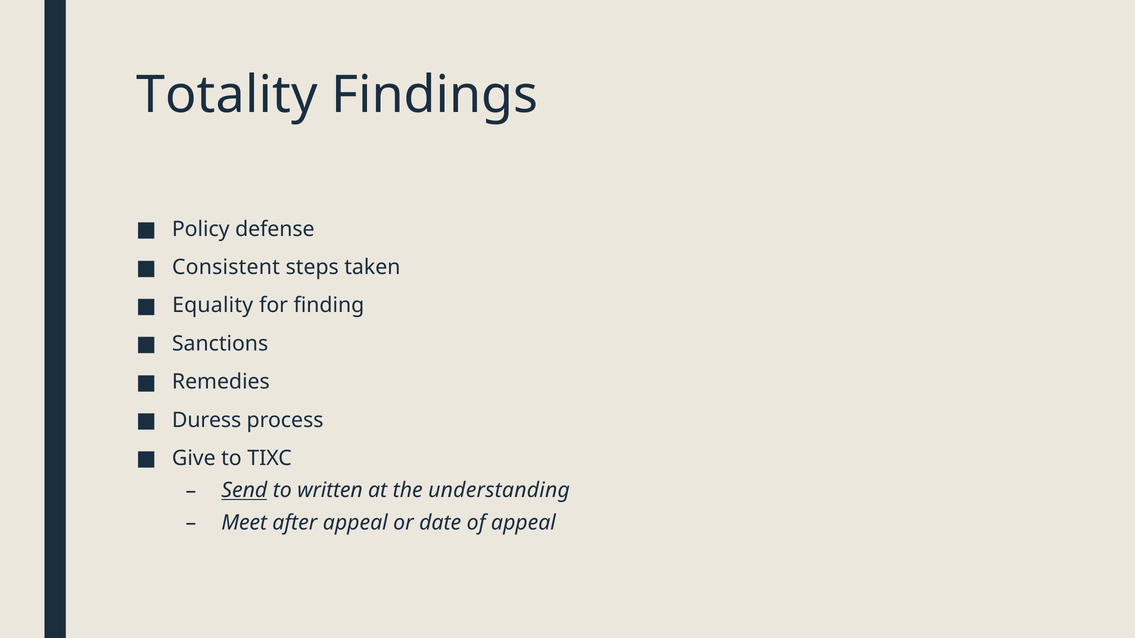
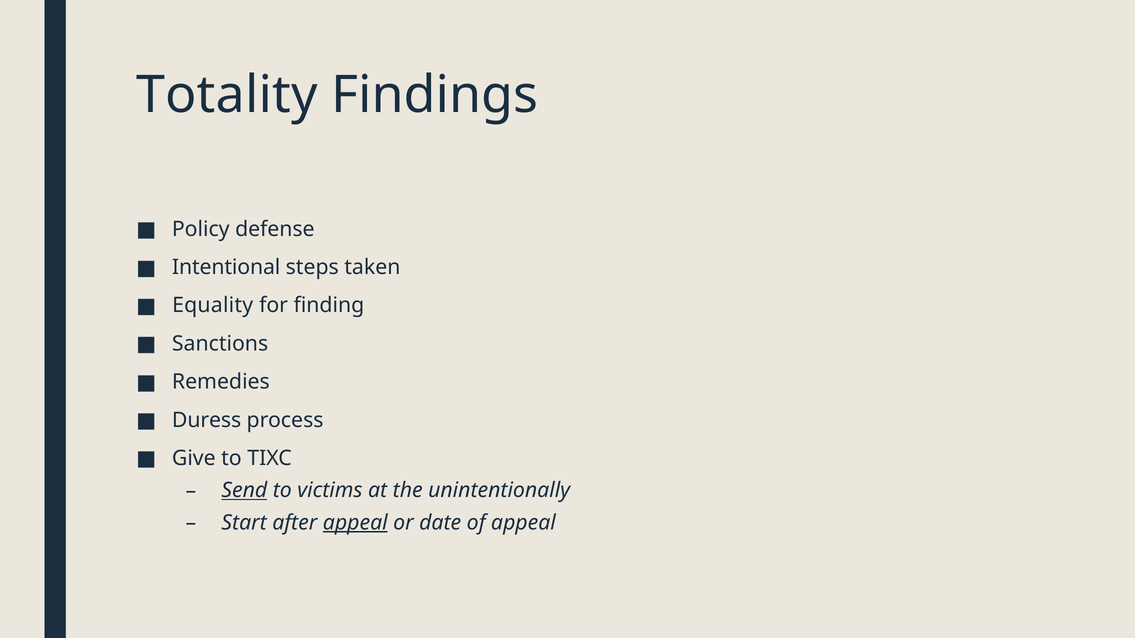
Consistent: Consistent -> Intentional
written: written -> victims
understanding: understanding -> unintentionally
Meet: Meet -> Start
appeal at (355, 523) underline: none -> present
